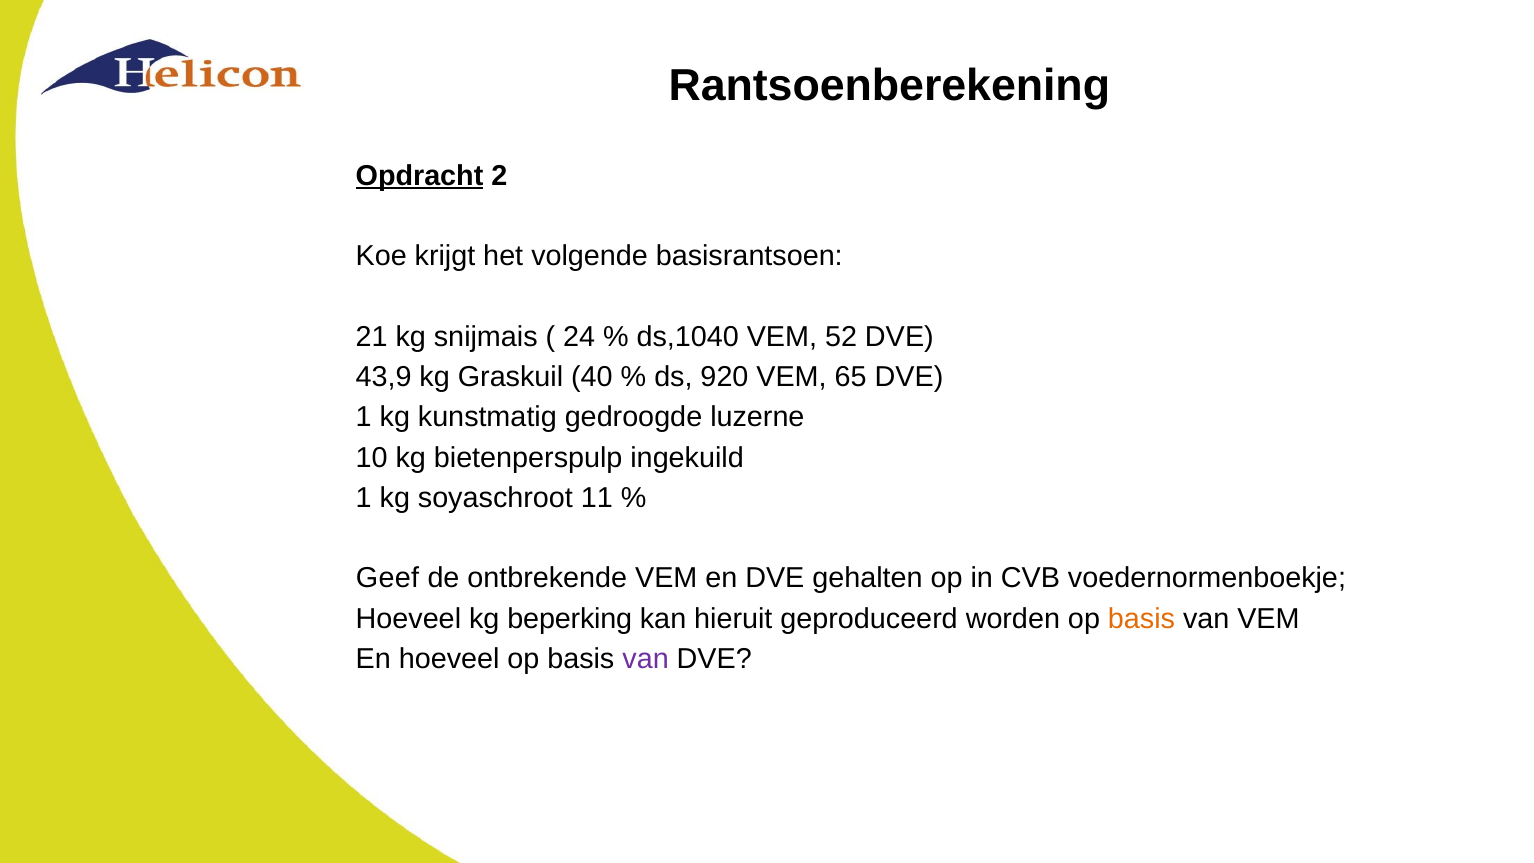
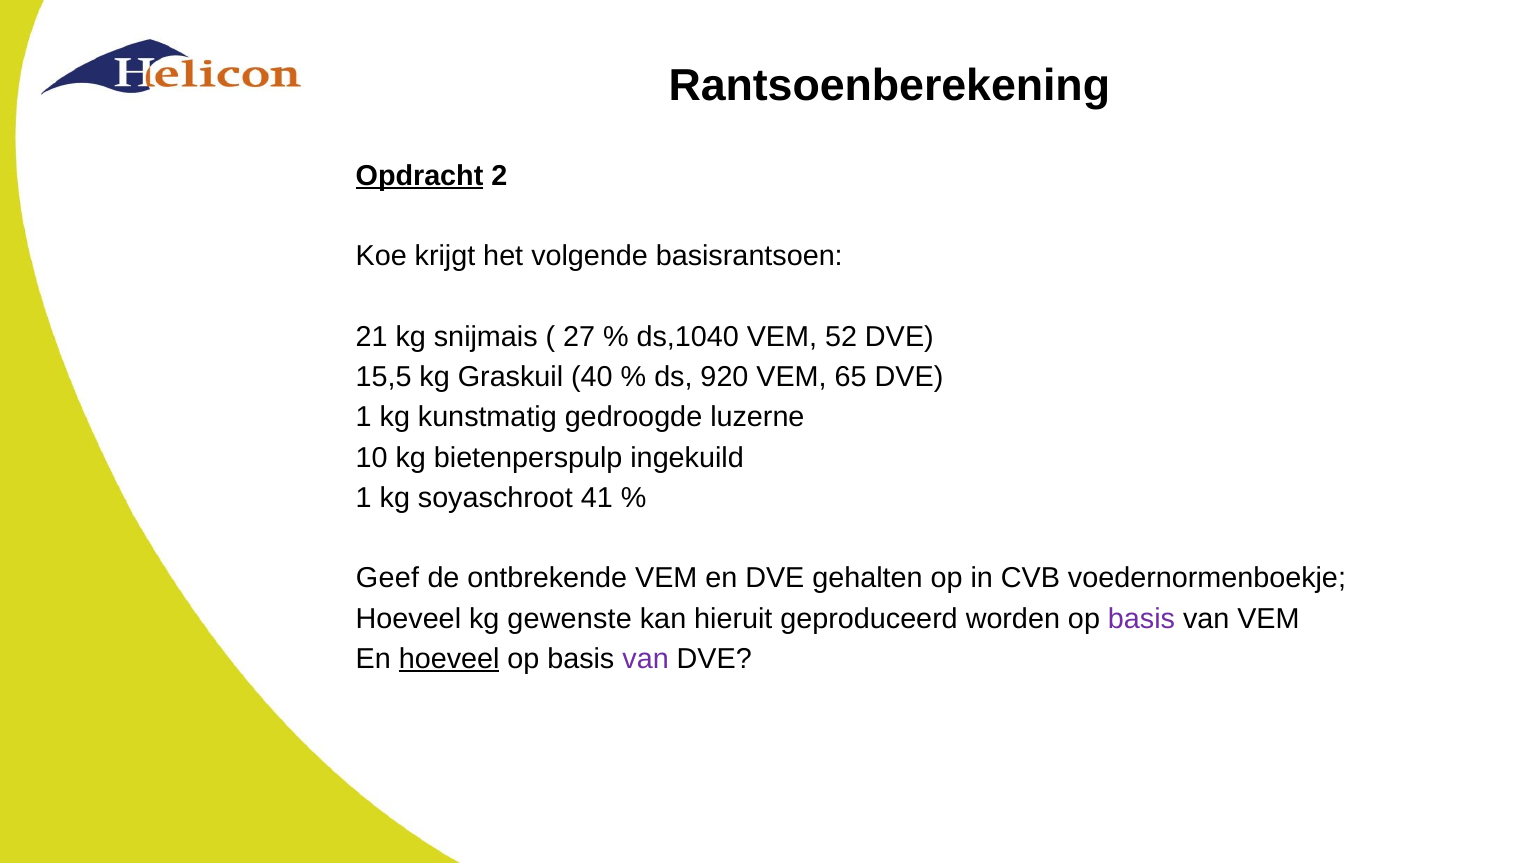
24: 24 -> 27
43,9: 43,9 -> 15,5
11: 11 -> 41
beperking: beperking -> gewenste
basis at (1142, 619) colour: orange -> purple
hoeveel at (449, 659) underline: none -> present
